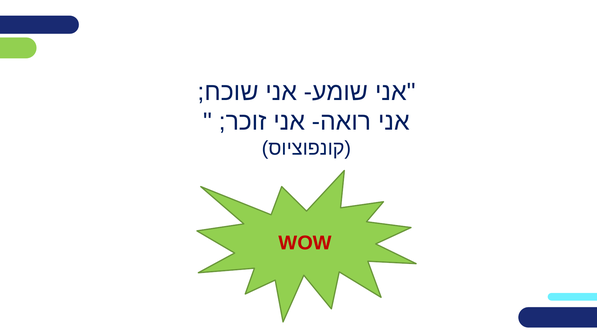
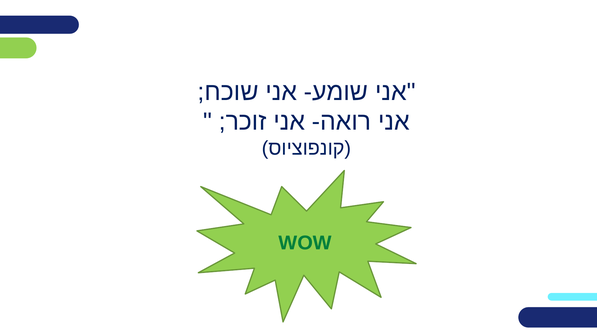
WOW colour: red -> green
